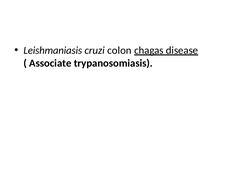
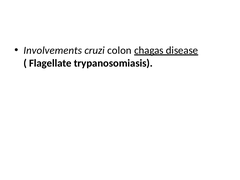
Leishmaniasis: Leishmaniasis -> Involvements
Associate: Associate -> Flagellate
